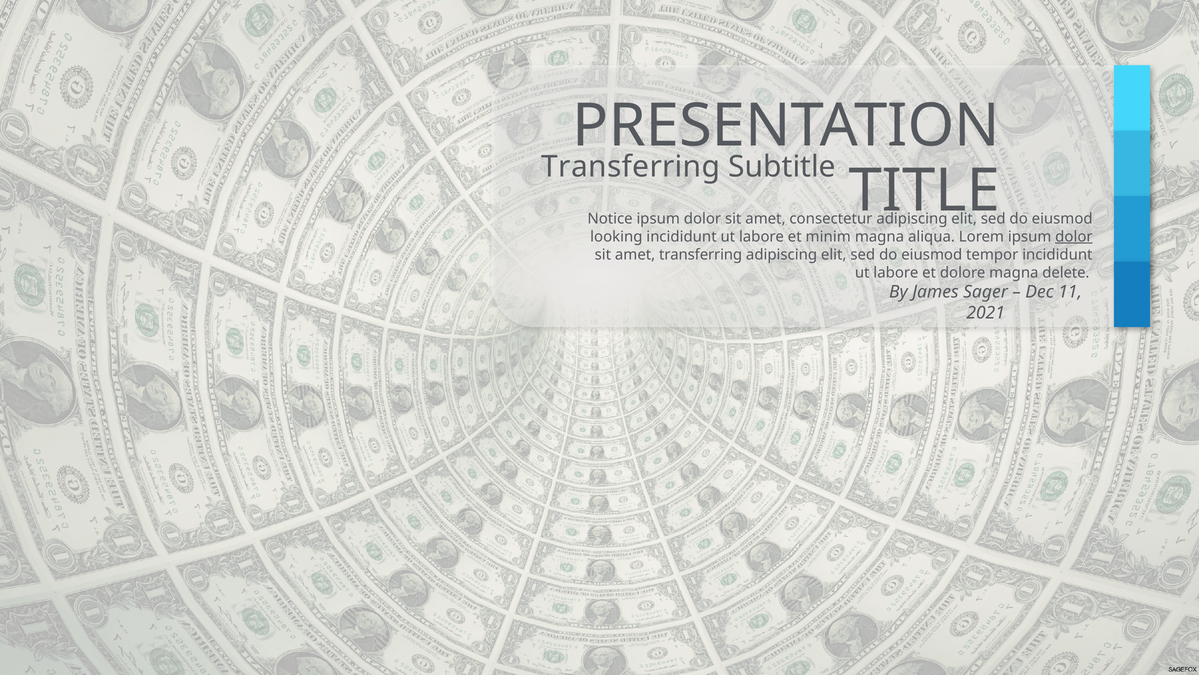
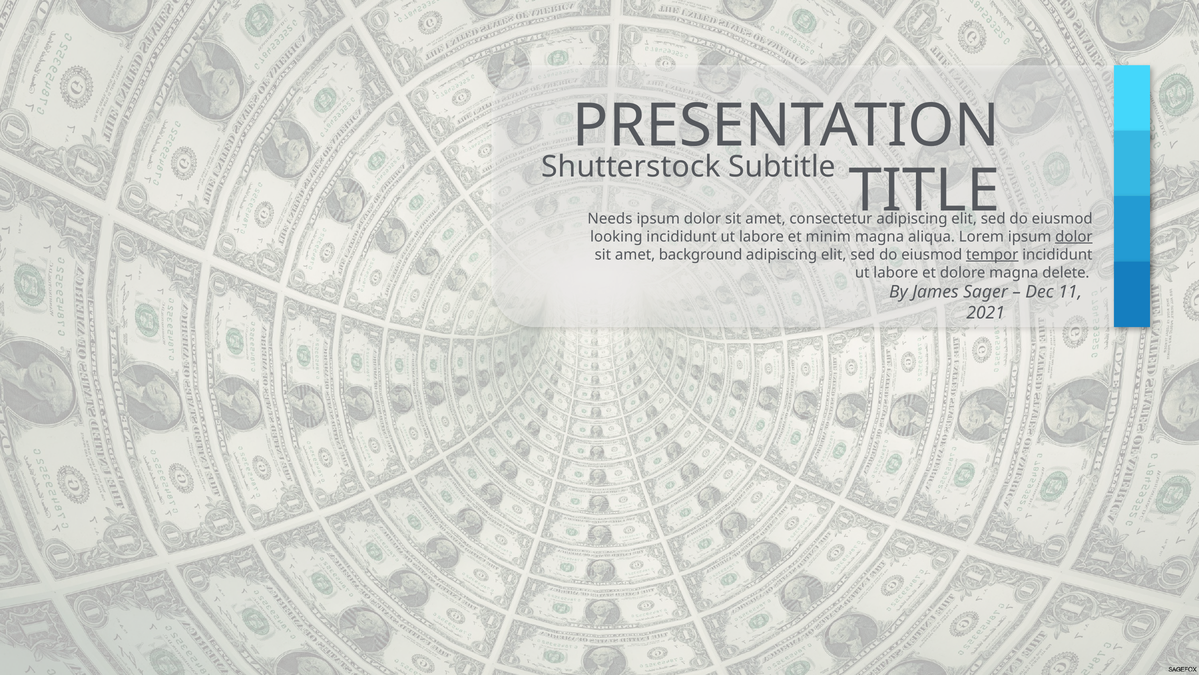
Transferring at (631, 167): Transferring -> Shutterstock
Notice: Notice -> Needs
amet transferring: transferring -> background
tempor underline: none -> present
